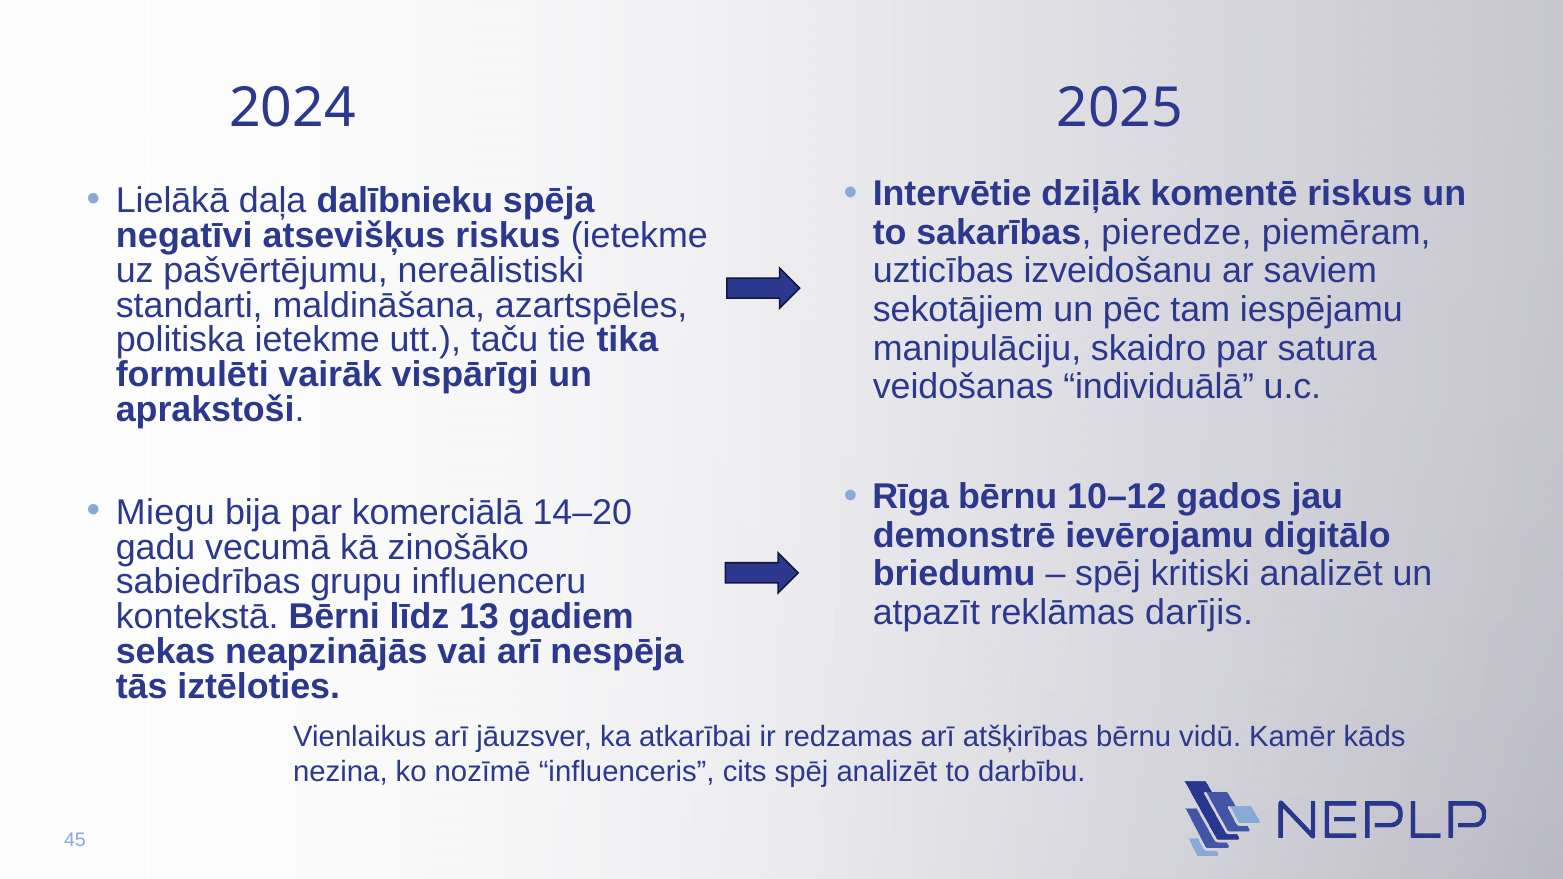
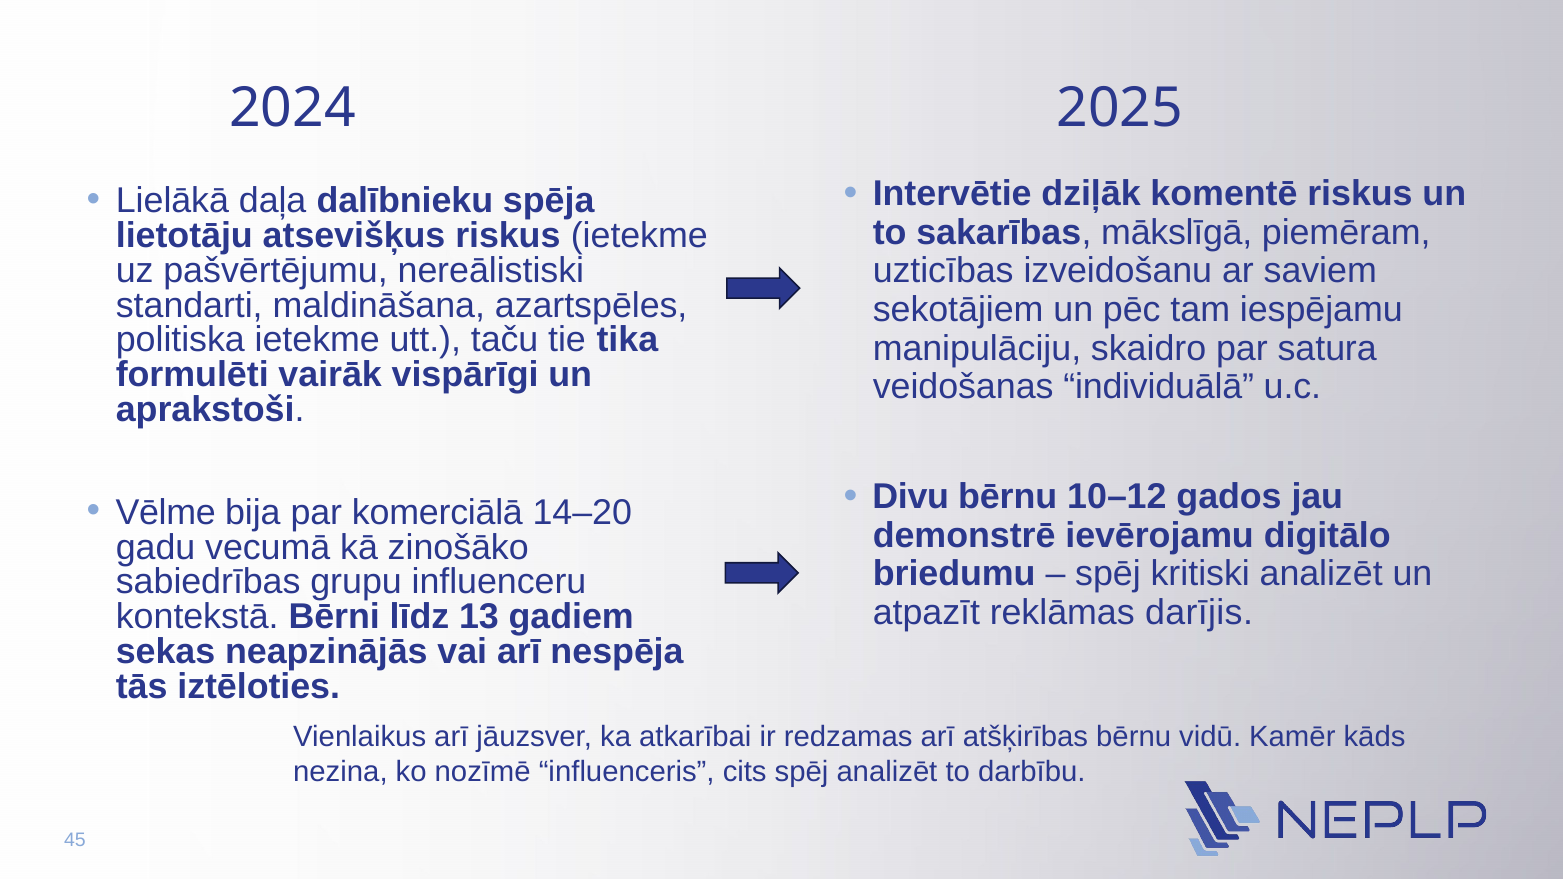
pieredze: pieredze -> mākslīgā
negatīvi: negatīvi -> lietotāju
Rīga: Rīga -> Divu
Miegu: Miegu -> Vēlme
